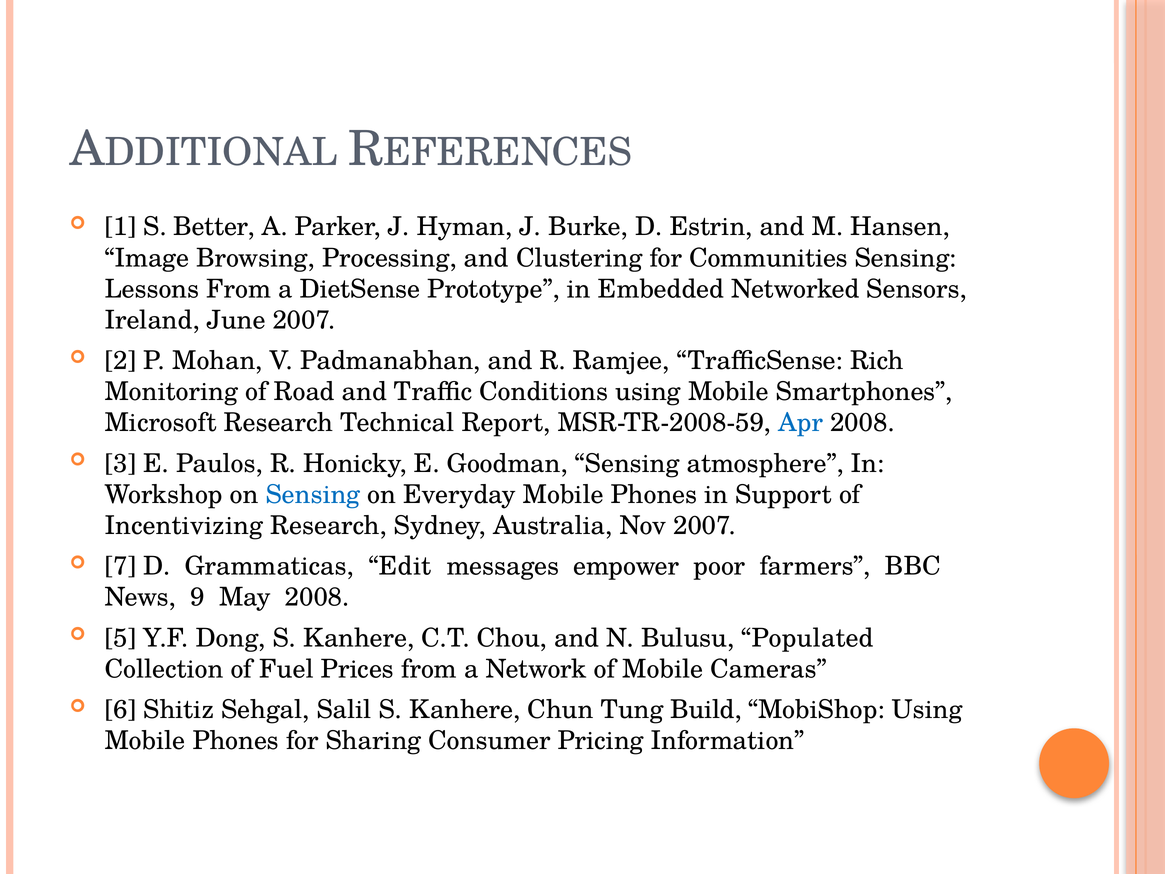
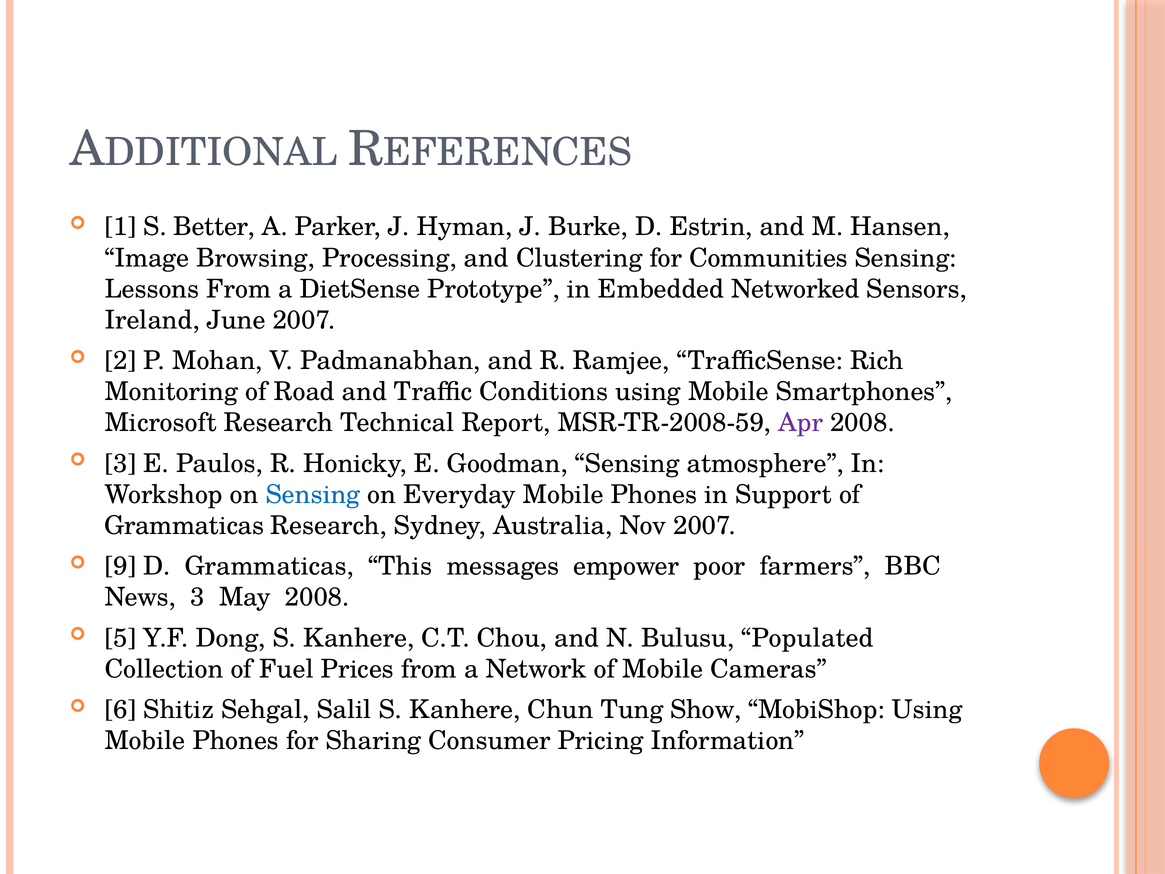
Apr colour: blue -> purple
Incentivizing at (184, 525): Incentivizing -> Grammaticas
7: 7 -> 9
Edit: Edit -> This
News 9: 9 -> 3
Build: Build -> Show
